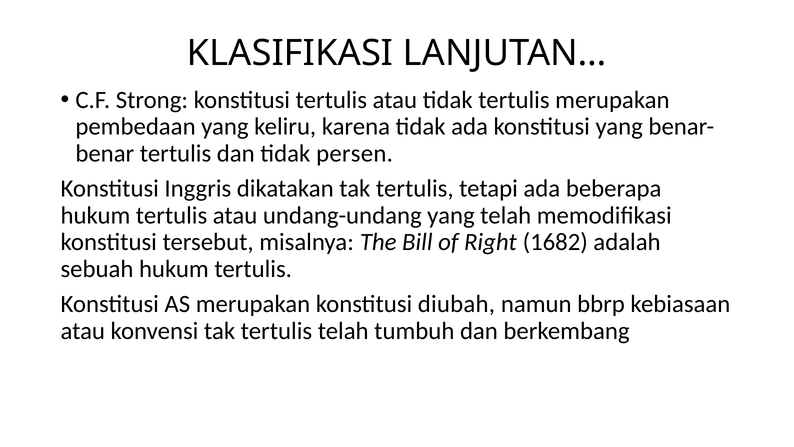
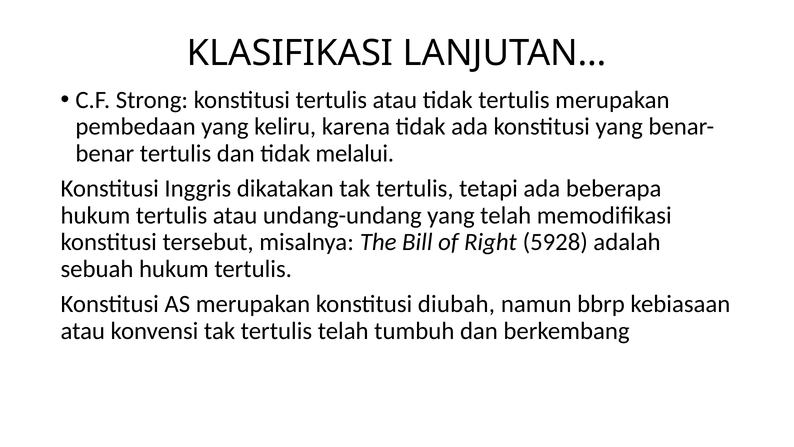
persen: persen -> melalui
1682: 1682 -> 5928
